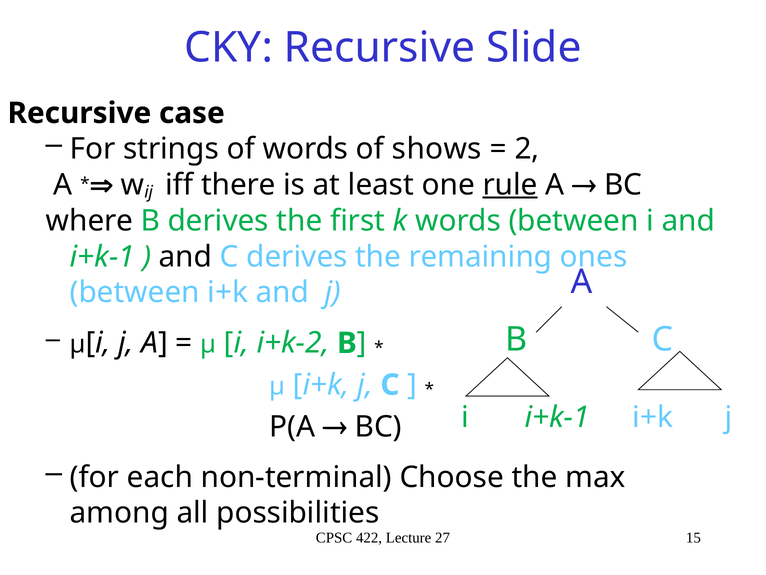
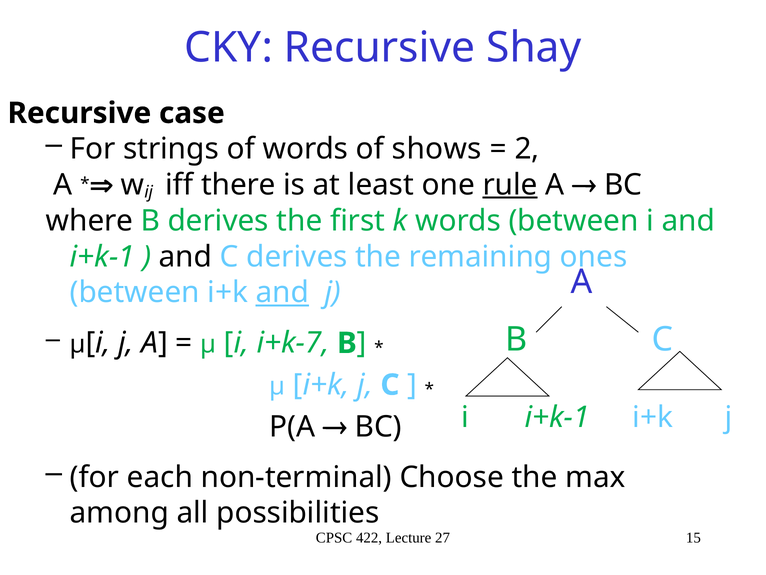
Slide: Slide -> Shay
and at (282, 292) underline: none -> present
i+k-2: i+k-2 -> i+k-7
